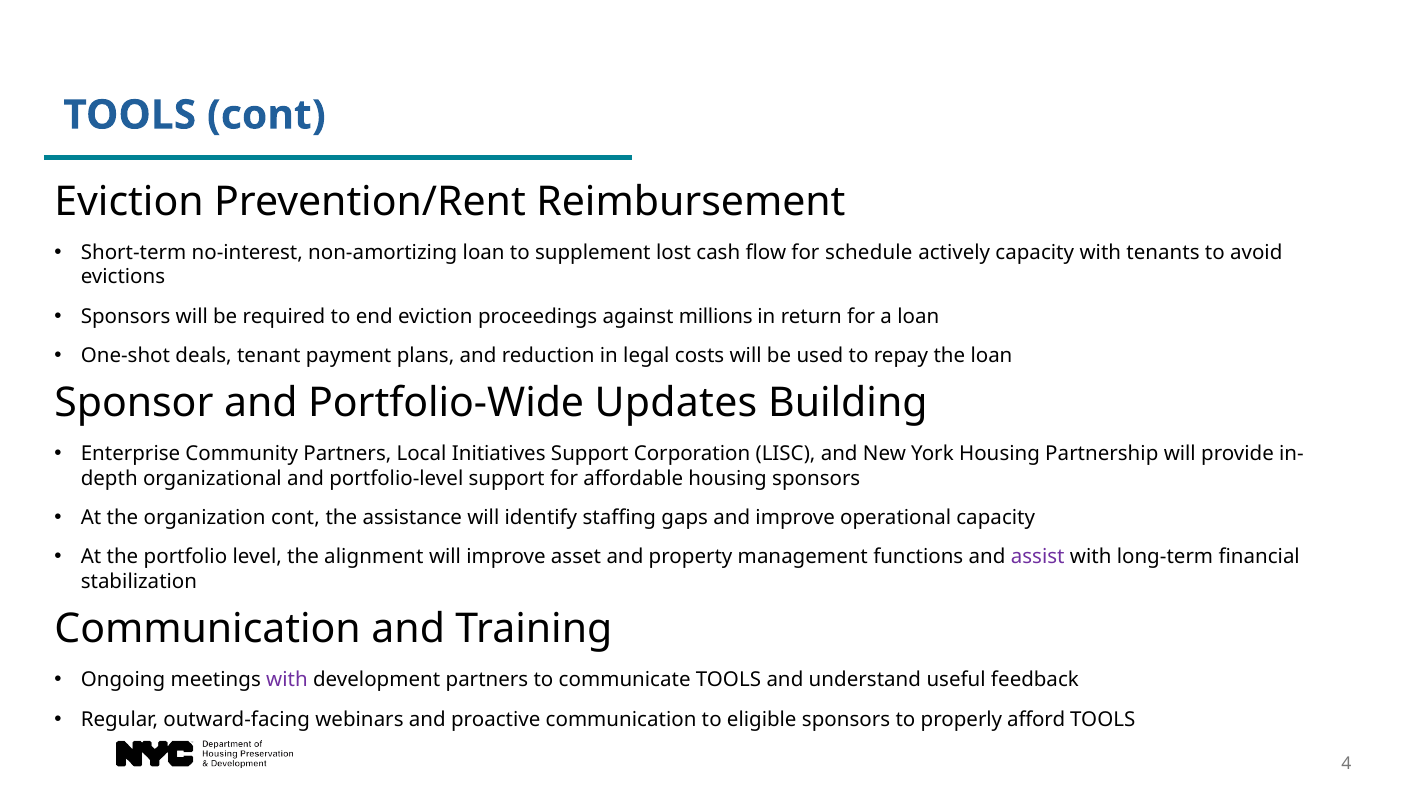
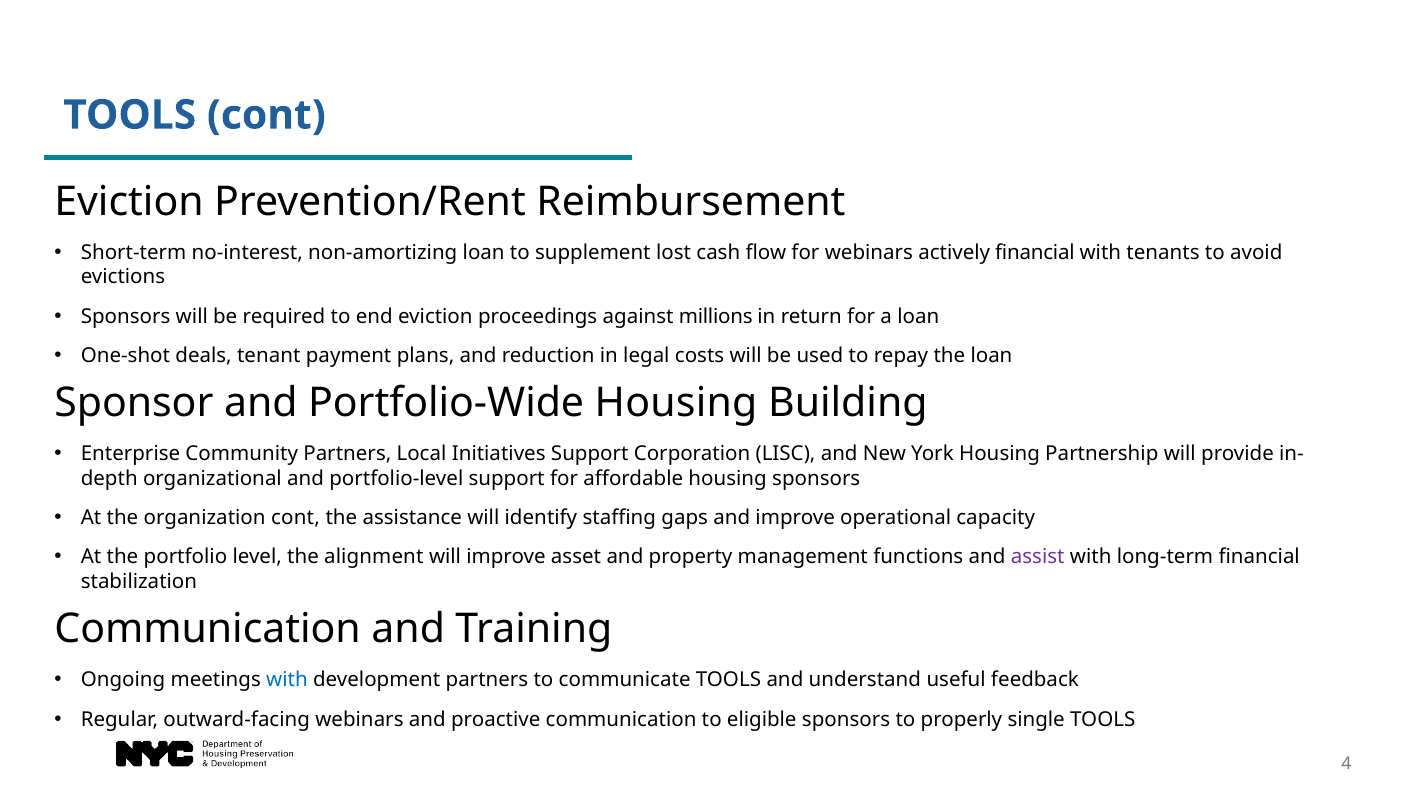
for schedule: schedule -> webinars
actively capacity: capacity -> financial
Portfolio-Wide Updates: Updates -> Housing
with at (287, 680) colour: purple -> blue
afford: afford -> single
